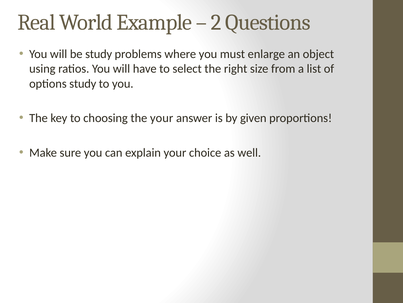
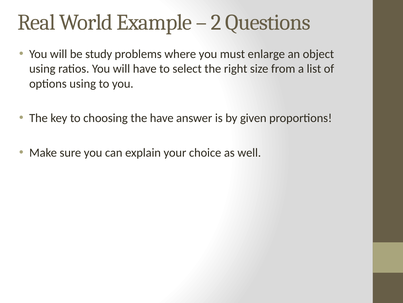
options study: study -> using
the your: your -> have
